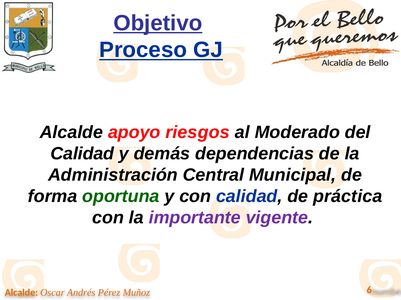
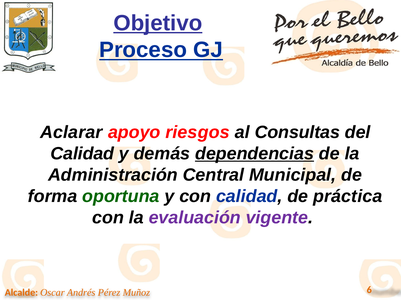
Alcalde at (71, 133): Alcalde -> Aclarar
Moderado: Moderado -> Consultas
dependencias underline: none -> present
importante: importante -> evaluación
